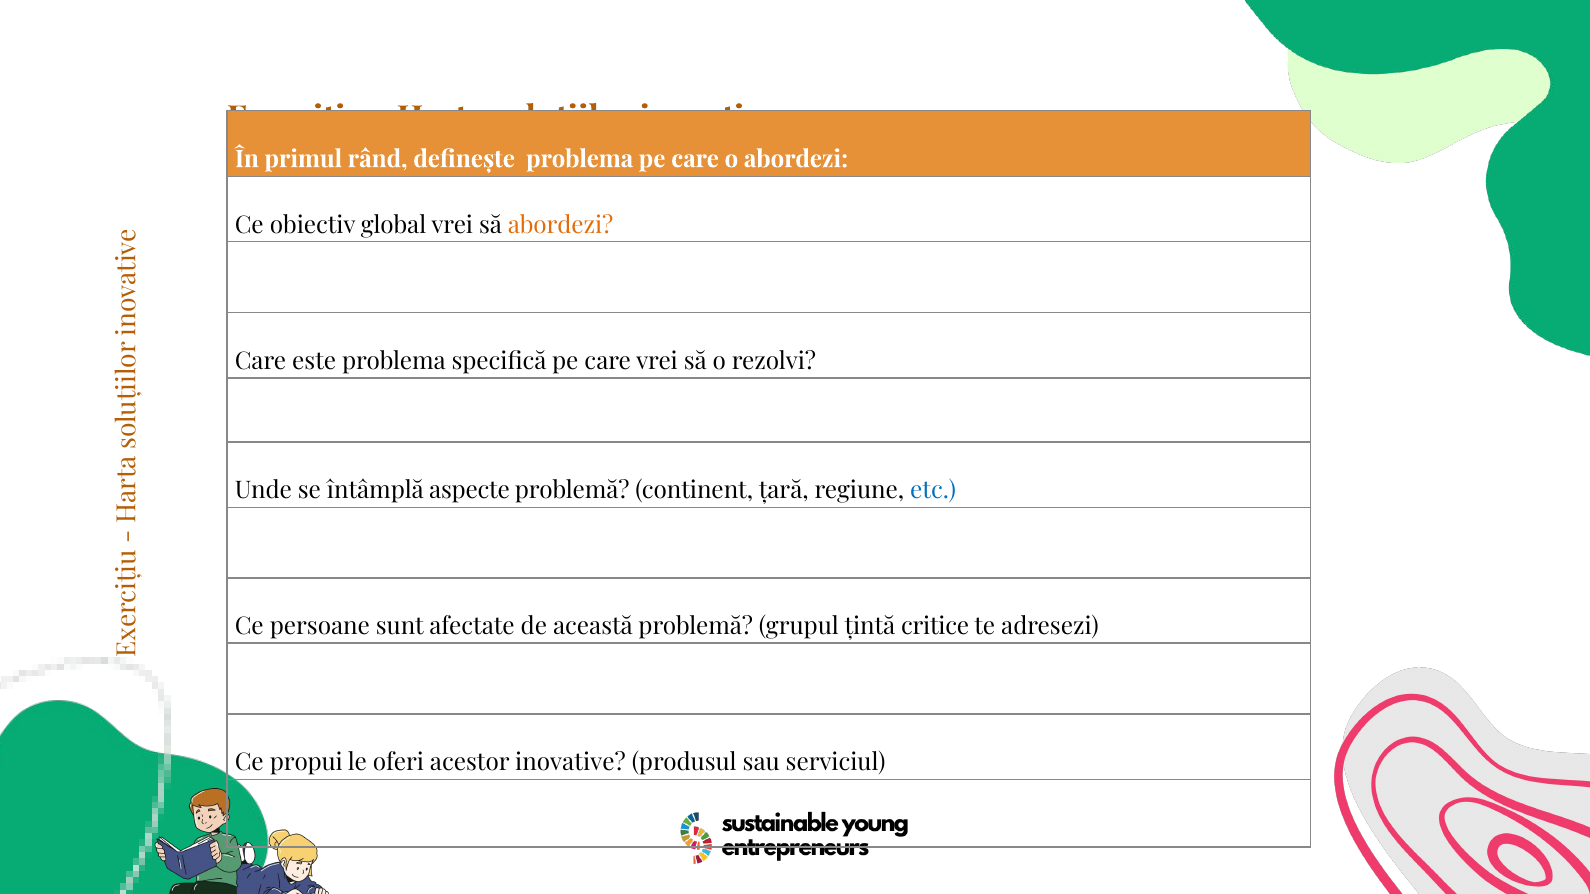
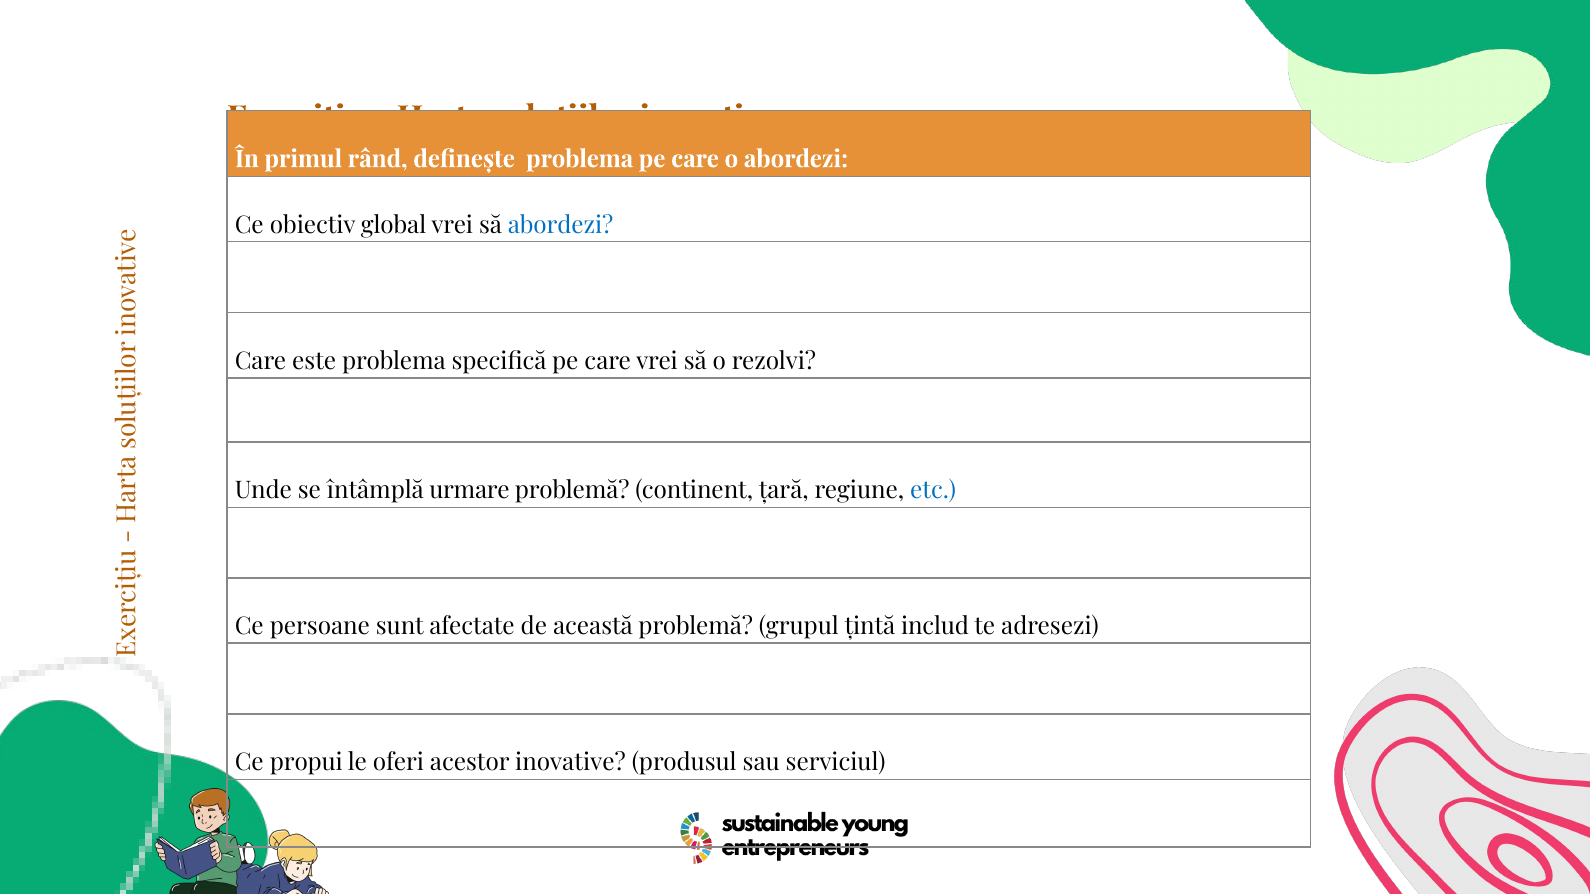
abordezi at (561, 225) colour: orange -> blue
aspecte: aspecte -> urmare
critice: critice -> includ
